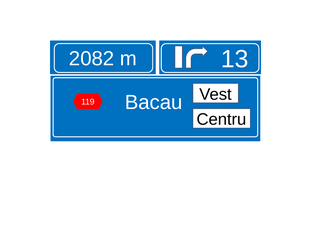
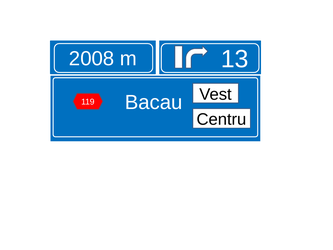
2082: 2082 -> 2008
